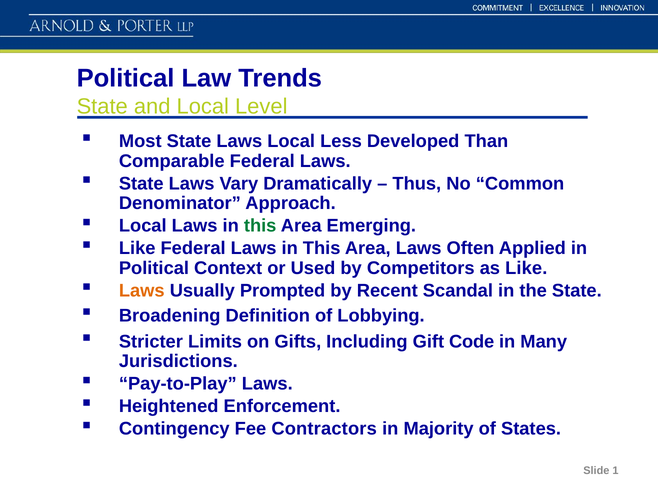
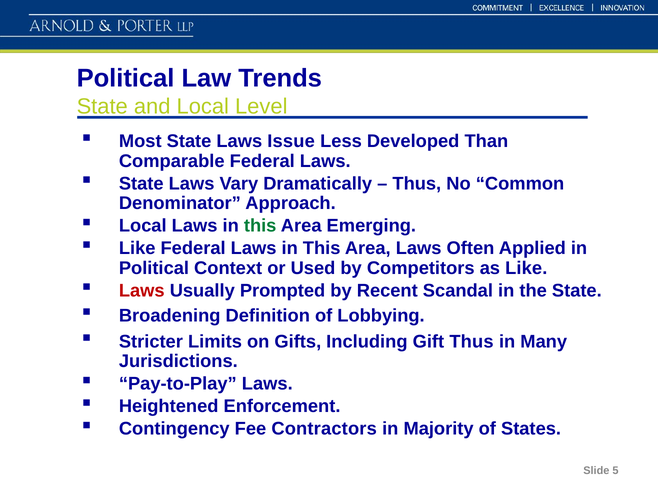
Laws Local: Local -> Issue
Laws at (142, 290) colour: orange -> red
Gift Code: Code -> Thus
1: 1 -> 5
